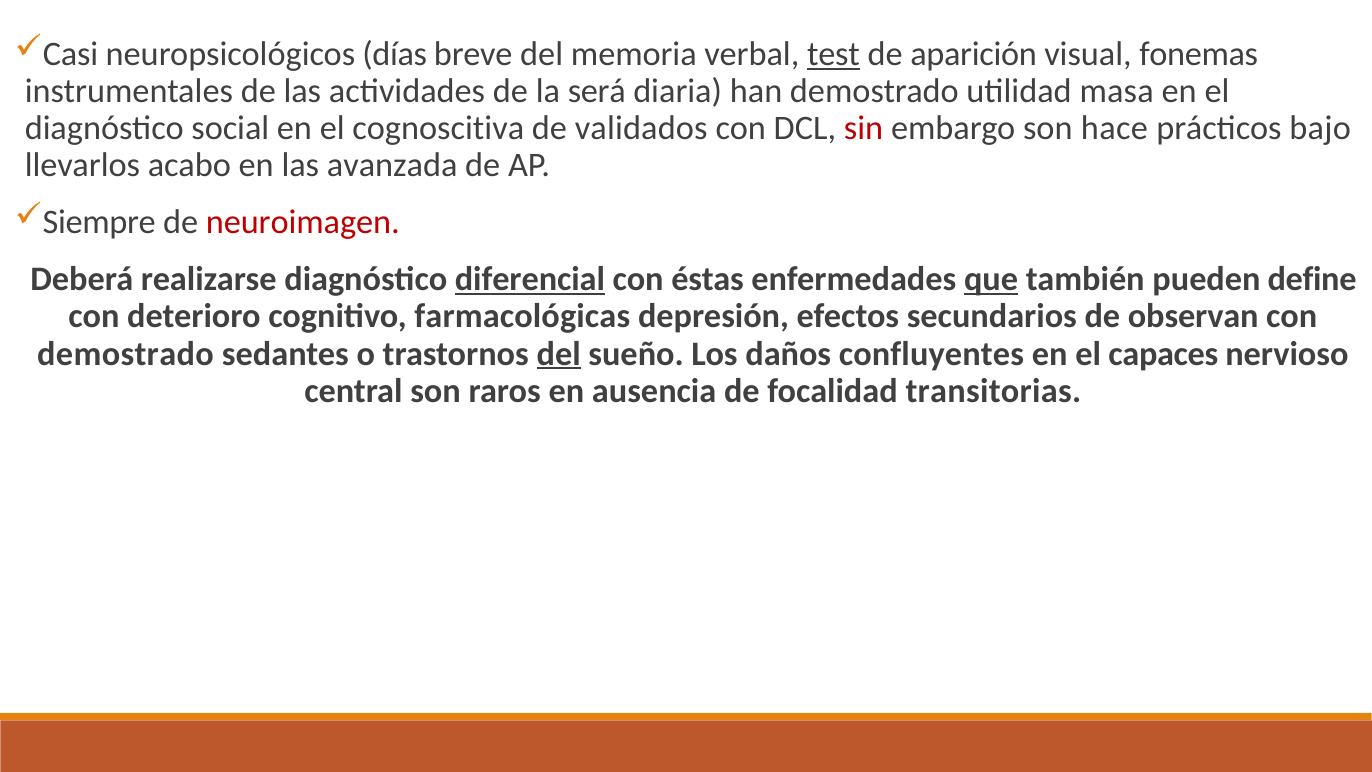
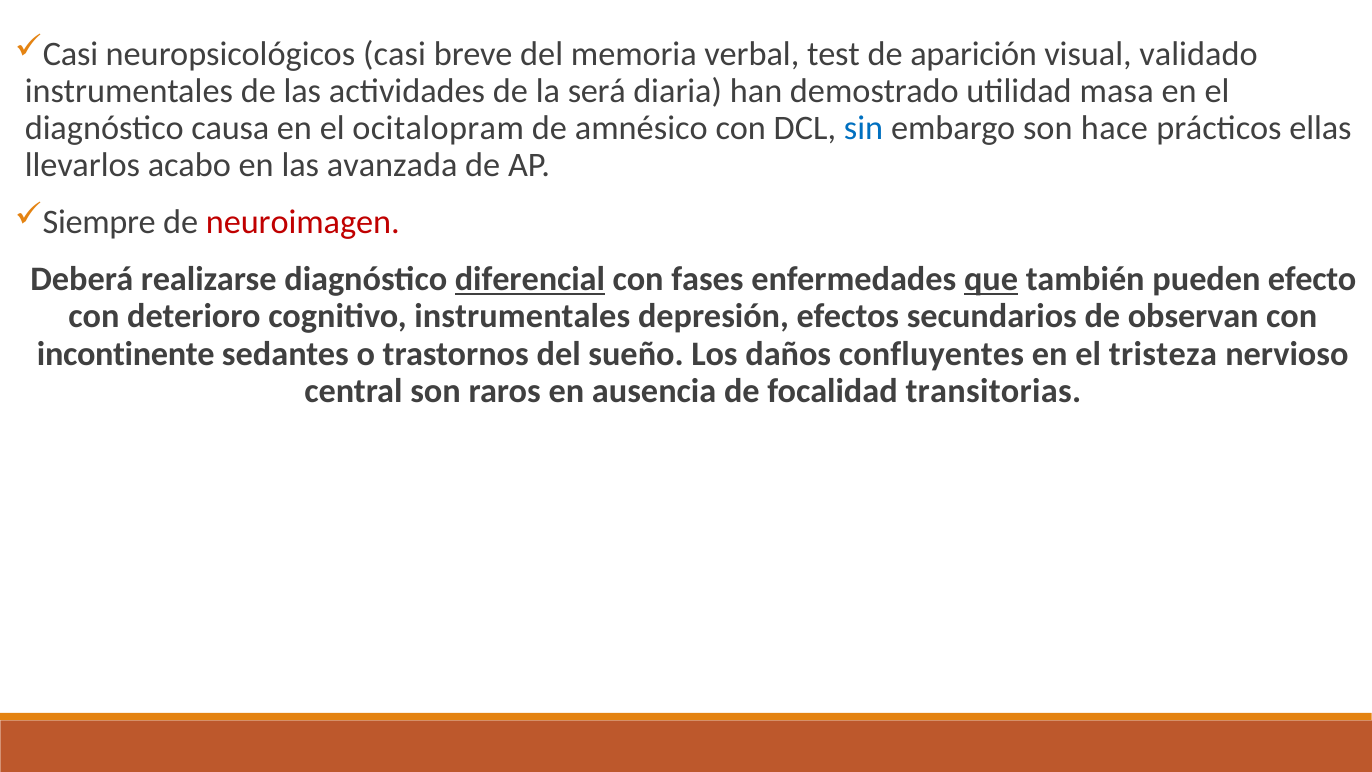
neuropsicológicos días: días -> casi
test underline: present -> none
fonemas: fonemas -> validado
social: social -> causa
cognoscitiva: cognoscitiva -> ocitalopram
validados: validados -> amnésico
sin colour: red -> blue
bajo: bajo -> ellas
éstas: éstas -> fases
define: define -> efecto
cognitivo farmacológicas: farmacológicas -> instrumentales
demostrado at (125, 354): demostrado -> incontinente
del at (559, 354) underline: present -> none
capaces: capaces -> tristeza
